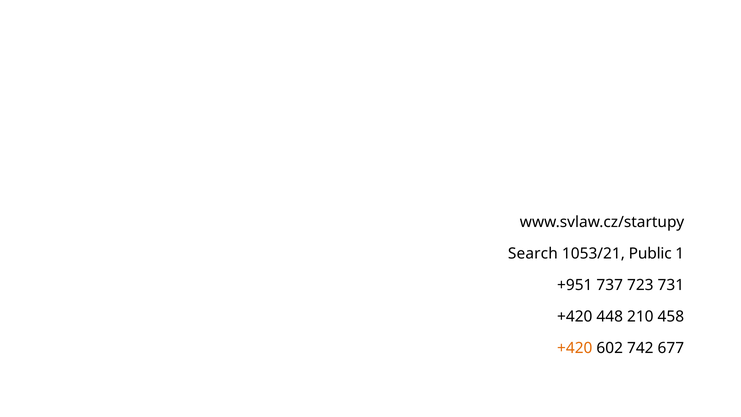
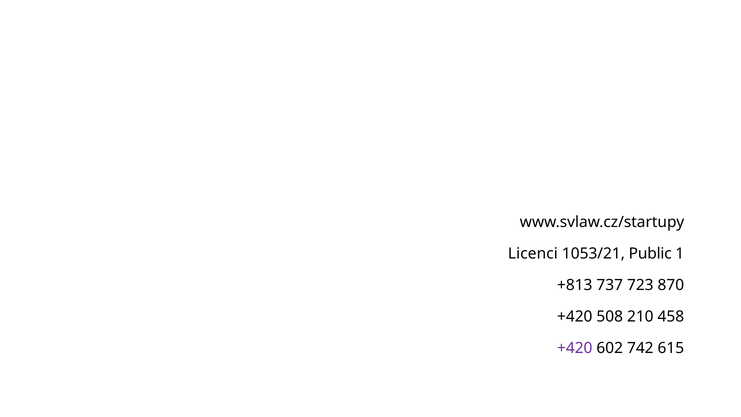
Search: Search -> Licenci
+951: +951 -> +813
731: 731 -> 870
448: 448 -> 508
+420 at (575, 348) colour: orange -> purple
677: 677 -> 615
